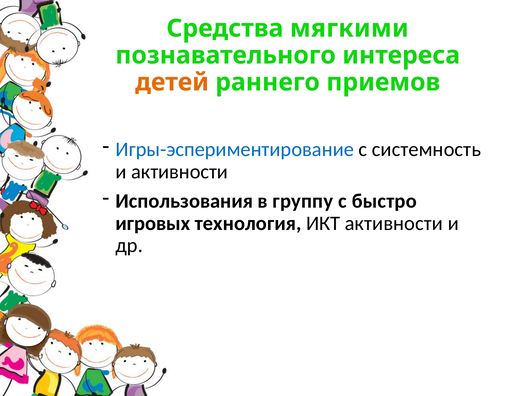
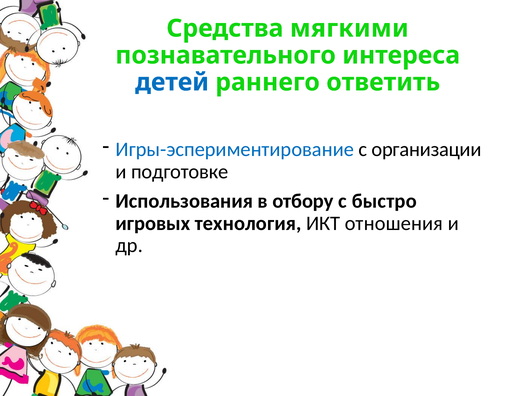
детей colour: orange -> blue
приемов: приемов -> ответить
системность: системность -> организации
и активности: активности -> подготовке
группу: группу -> отбору
ИКТ активности: активности -> отношения
